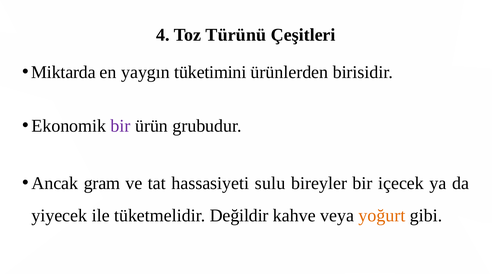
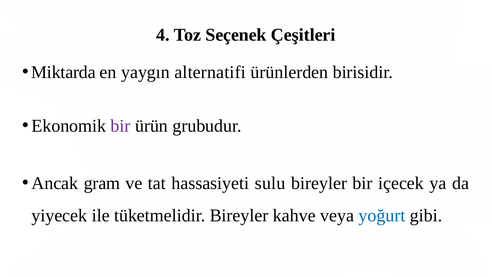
Türünü: Türünü -> Seçenek
tüketimini: tüketimini -> alternatifi
tüketmelidir Değildir: Değildir -> Bireyler
yoğurt colour: orange -> blue
